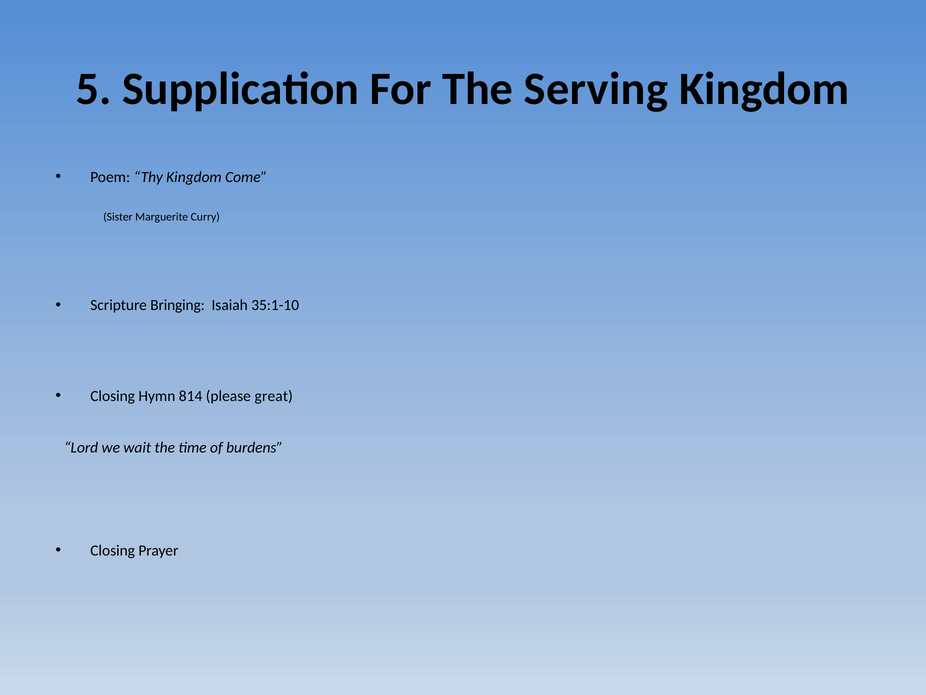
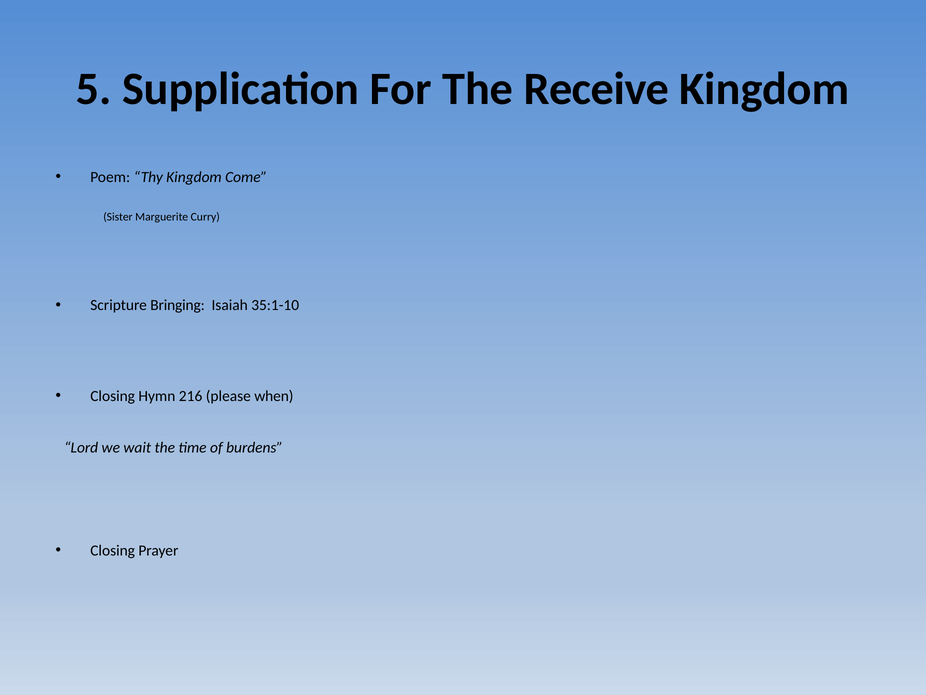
Serving: Serving -> Receive
814: 814 -> 216
great: great -> when
